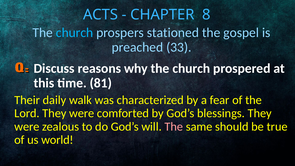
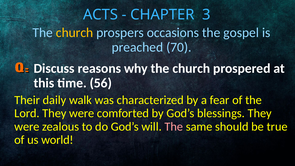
8: 8 -> 3
church at (75, 33) colour: light blue -> yellow
stationed: stationed -> occasions
33: 33 -> 70
81: 81 -> 56
